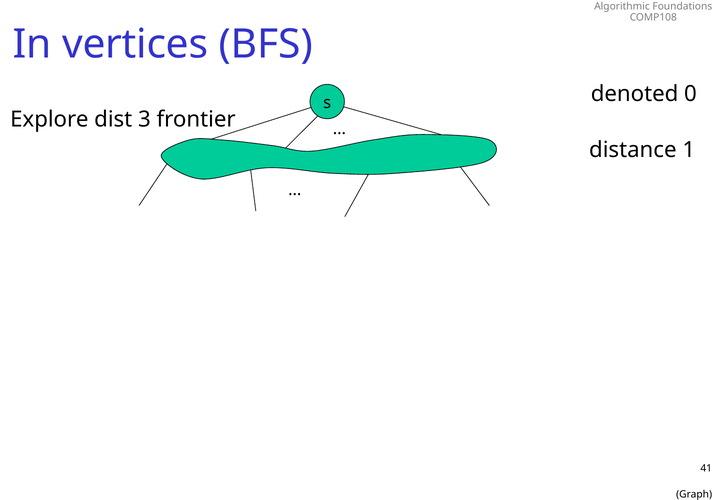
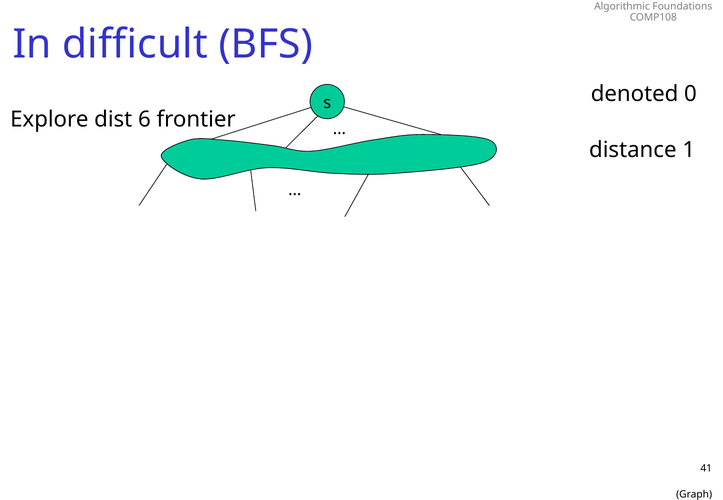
vertices: vertices -> difficult
3: 3 -> 6
